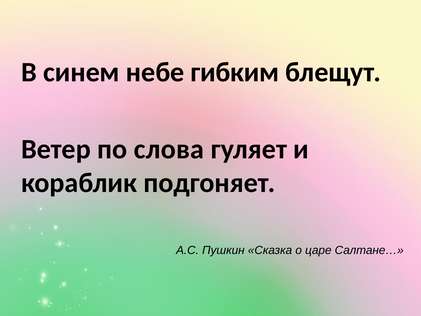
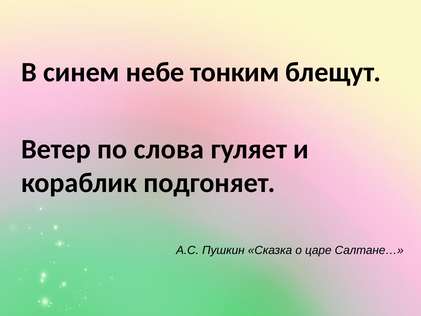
гибким: гибким -> тонким
